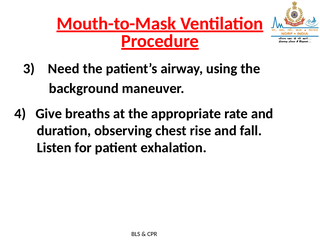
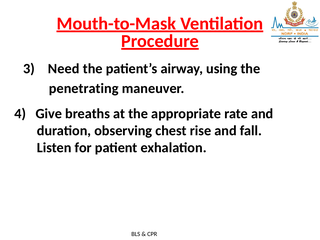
background: background -> penetrating
